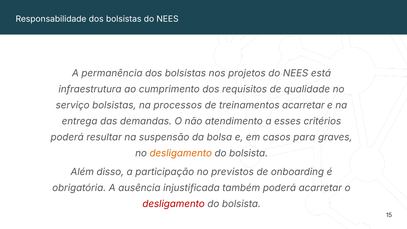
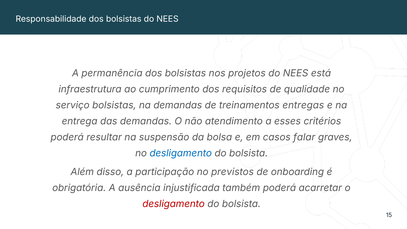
na processos: processos -> demandas
treinamentos acarretar: acarretar -> entregas
para: para -> falar
desligamento at (181, 153) colour: orange -> blue
